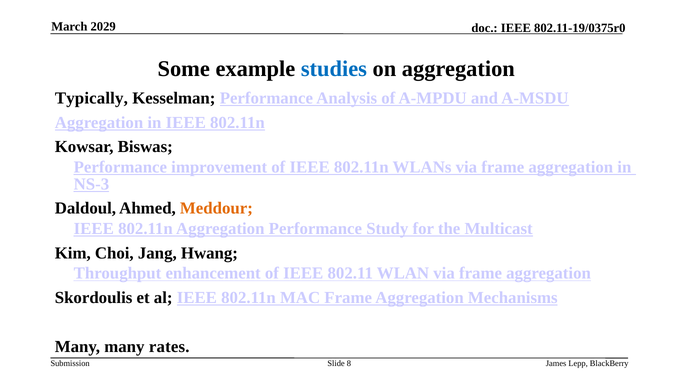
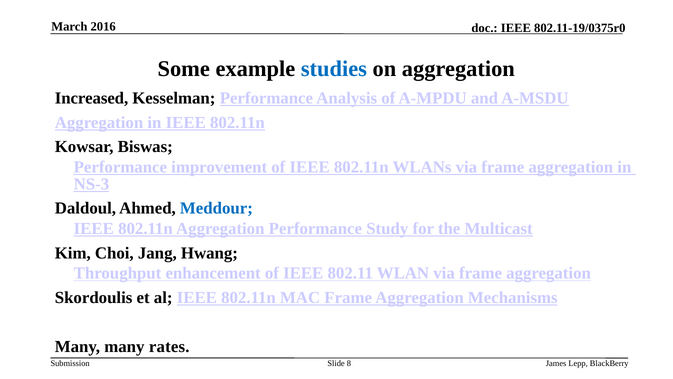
2029: 2029 -> 2016
Typically: Typically -> Increased
Meddour colour: orange -> blue
